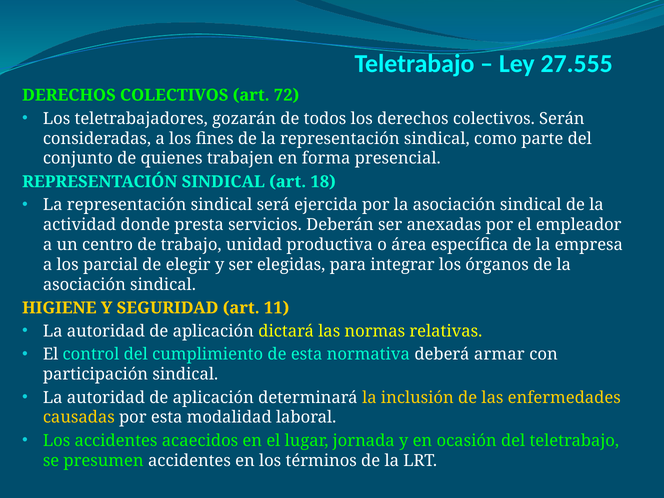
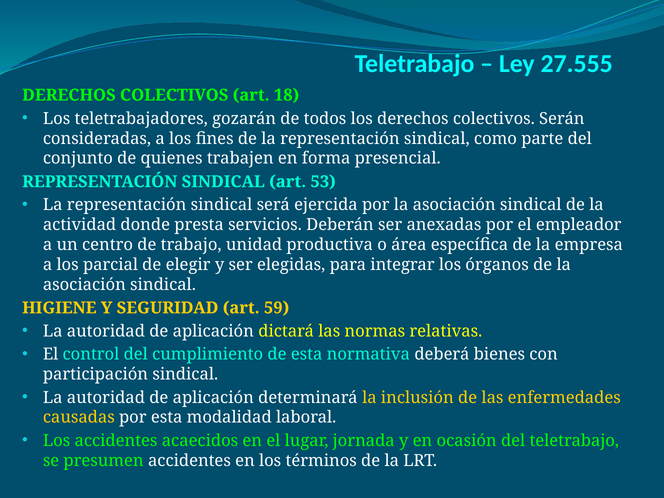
72: 72 -> 18
18: 18 -> 53
11: 11 -> 59
armar: armar -> bienes
